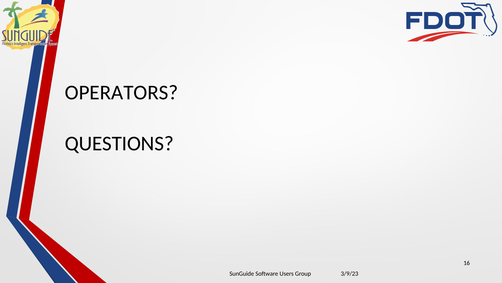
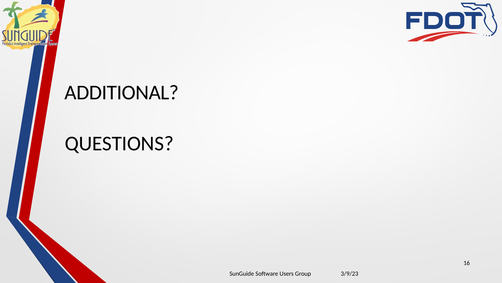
OPERATORS: OPERATORS -> ADDITIONAL
